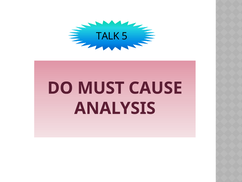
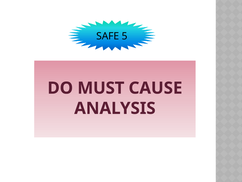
TALK: TALK -> SAFE
